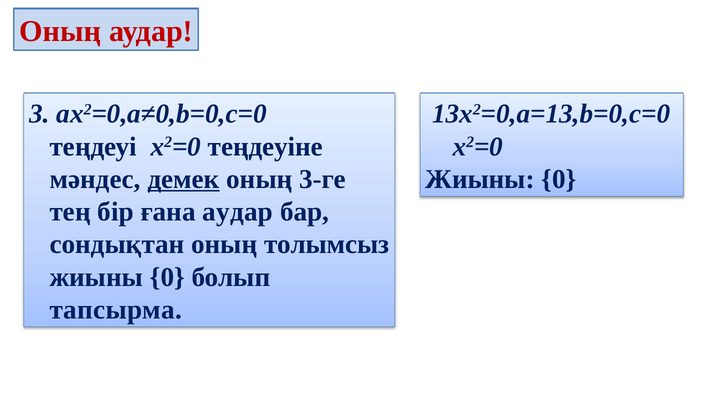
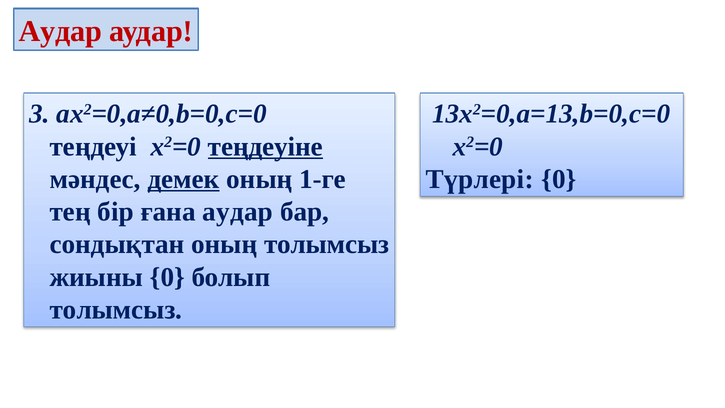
Оның at (60, 31): Оның -> Аудар
теңдеуіне underline: none -> present
3-ге: 3-ге -> 1-ге
Жиыны at (480, 179): Жиыны -> Түрлері
тапсырма at (116, 310): тапсырма -> толымсыз
